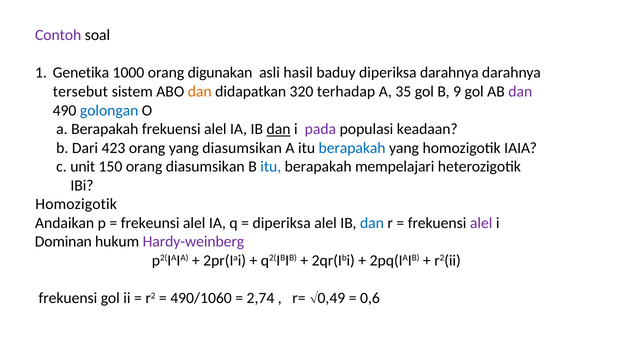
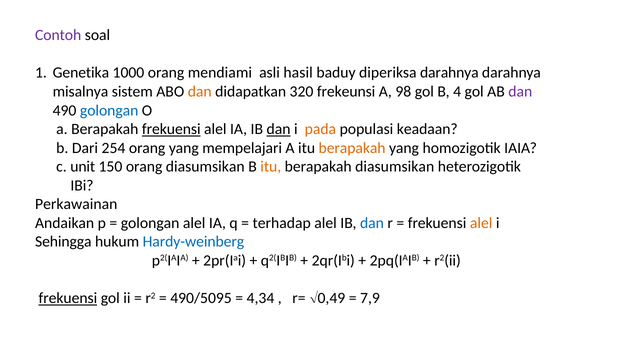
digunakan: digunakan -> mendiami
tersebut: tersebut -> misalnya
terhadap: terhadap -> frekeunsi
35: 35 -> 98
9: 9 -> 4
frekuensi at (171, 129) underline: none -> present
pada colour: purple -> orange
423: 423 -> 254
yang diasumsikan: diasumsikan -> mempelajari
berapakah at (352, 148) colour: blue -> orange
itu at (271, 167) colour: blue -> orange
berapakah mempelajari: mempelajari -> diasumsikan
Homozigotik at (76, 204): Homozigotik -> Perkawainan
frekeunsi at (150, 223): frekeunsi -> golongan
diperiksa at (282, 223): diperiksa -> terhadap
alel at (481, 223) colour: purple -> orange
Dominan: Dominan -> Sehingga
Hardy-weinberg colour: purple -> blue
frekuensi at (68, 298) underline: none -> present
490/1060: 490/1060 -> 490/5095
2,74: 2,74 -> 4,34
0,6: 0,6 -> 7,9
